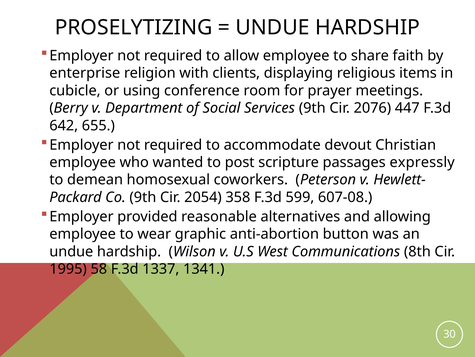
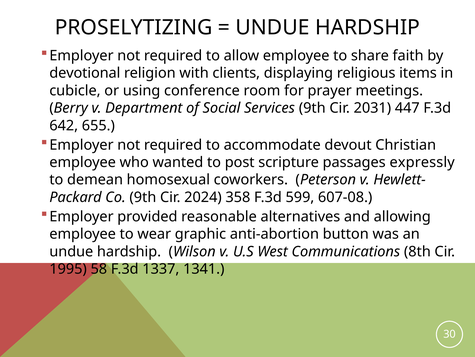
enterprise: enterprise -> devotional
2076: 2076 -> 2031
2054: 2054 -> 2024
